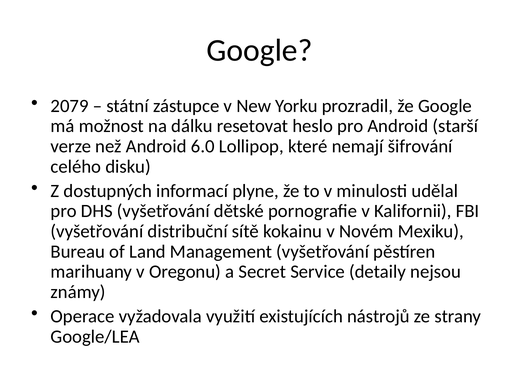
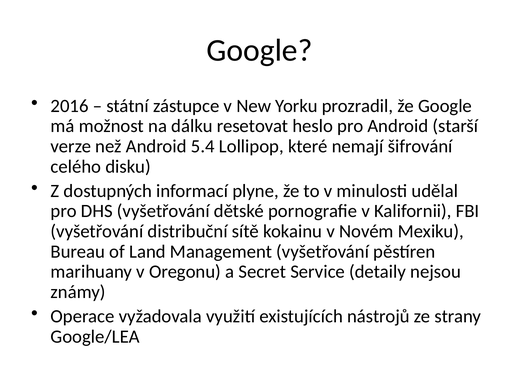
2079: 2079 -> 2016
6.0: 6.0 -> 5.4
